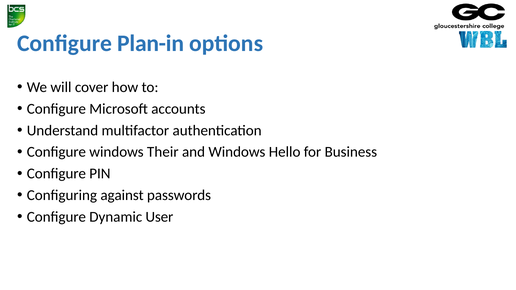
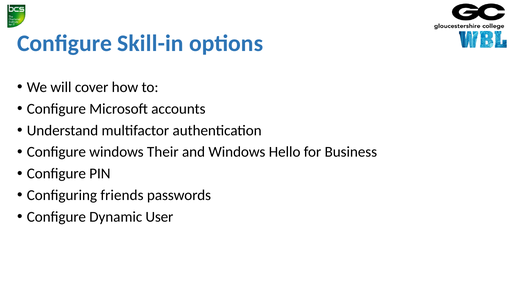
Plan-in: Plan-in -> Skill-in
against: against -> friends
